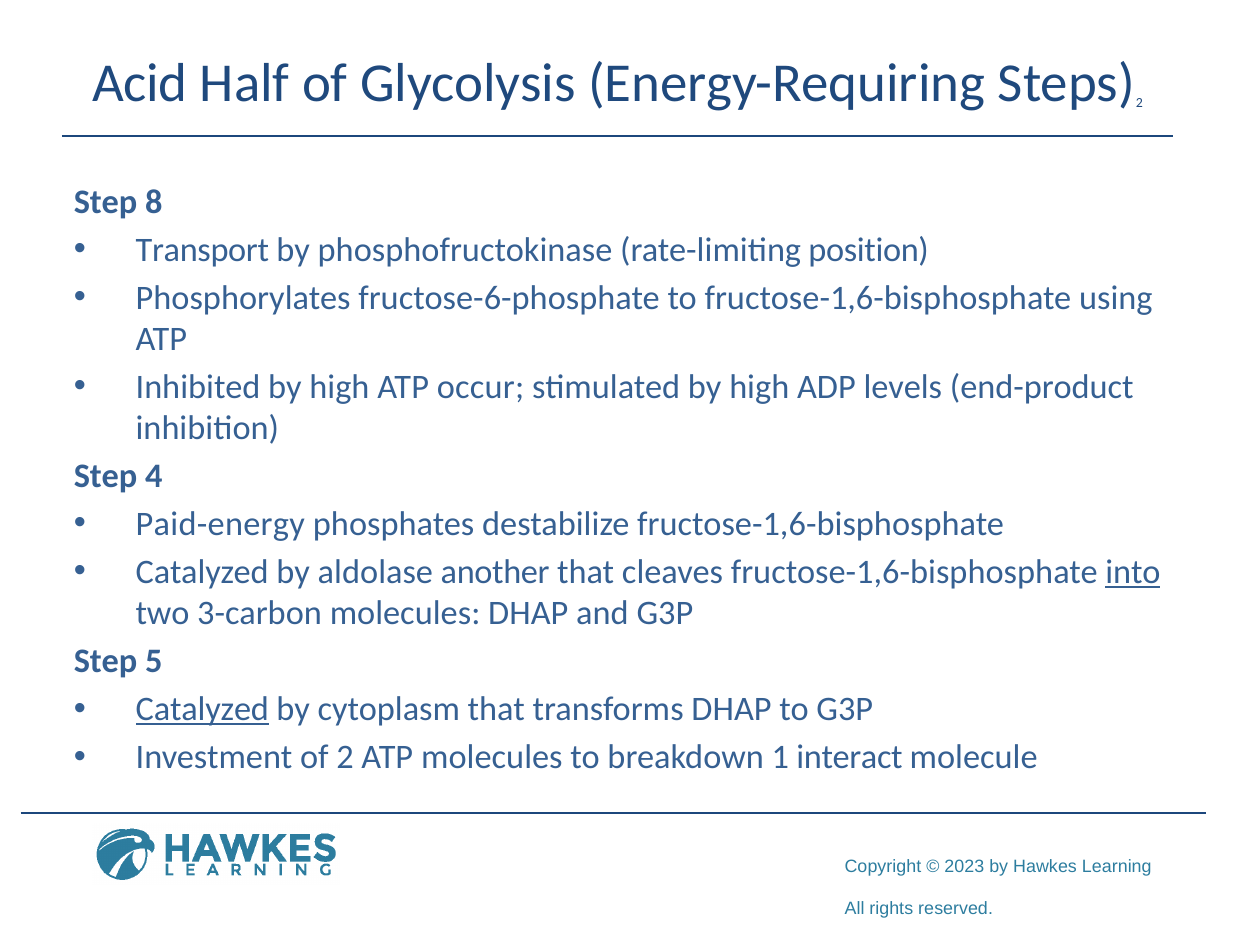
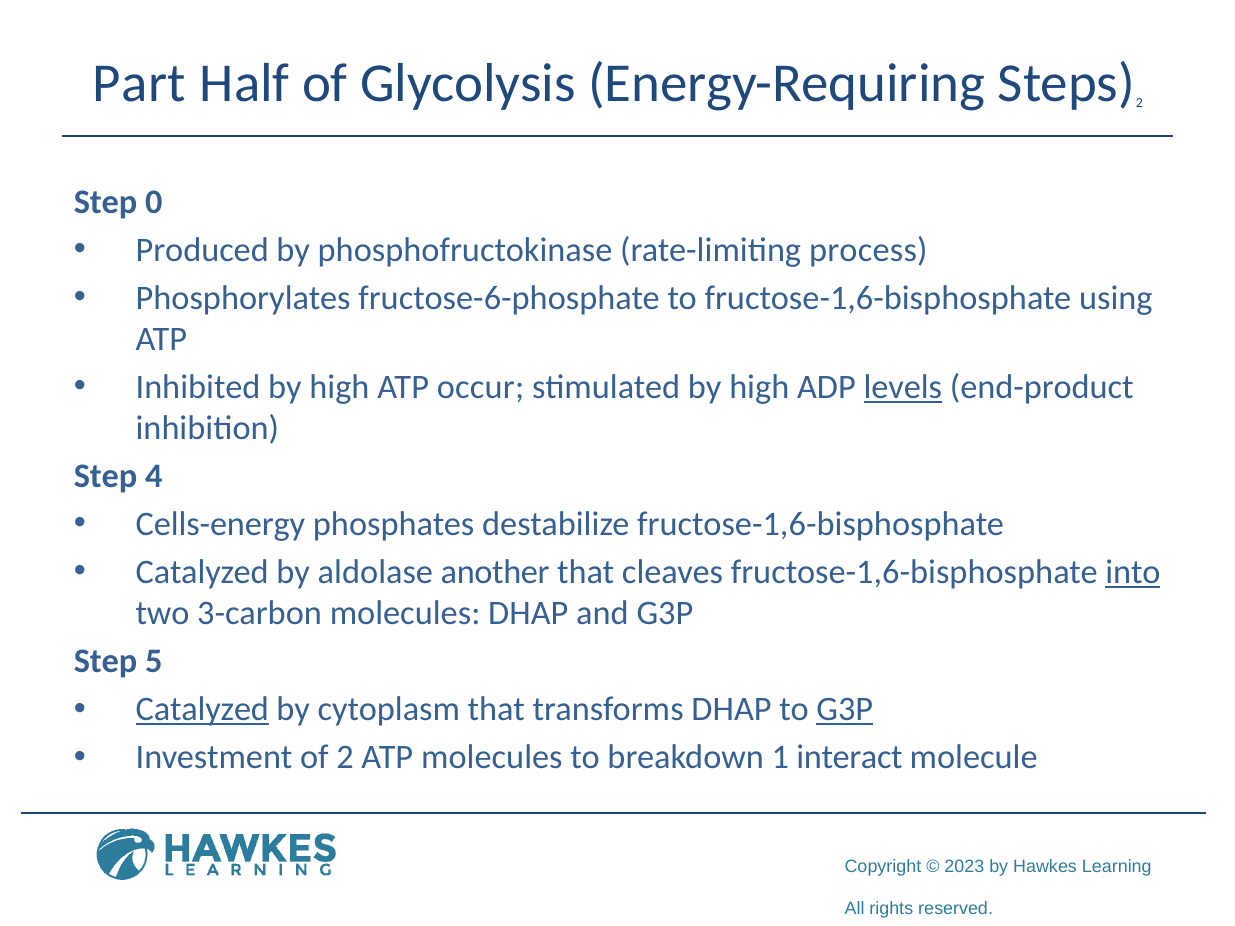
Acid: Acid -> Part
8: 8 -> 0
Transport: Transport -> Produced
position: position -> process
levels underline: none -> present
Paid-energy: Paid-energy -> Cells-energy
G3P at (845, 710) underline: none -> present
